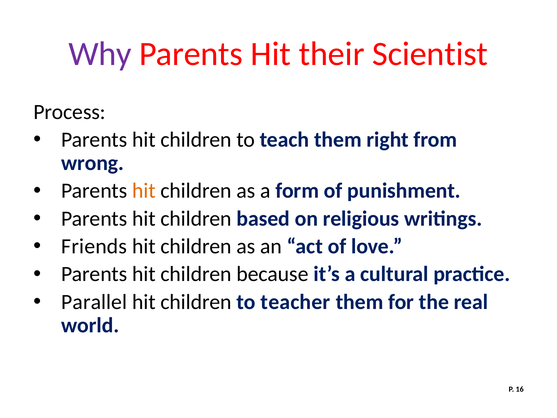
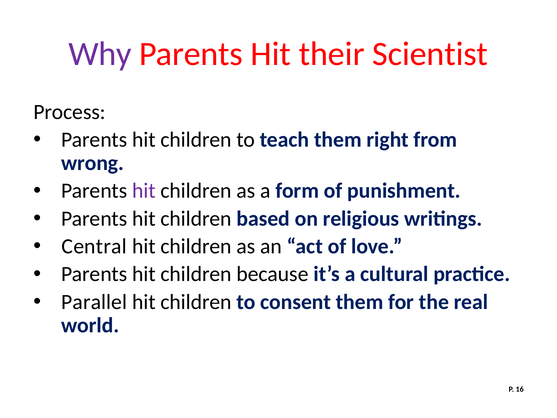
hit at (144, 191) colour: orange -> purple
Friends: Friends -> Central
teacher: teacher -> consent
